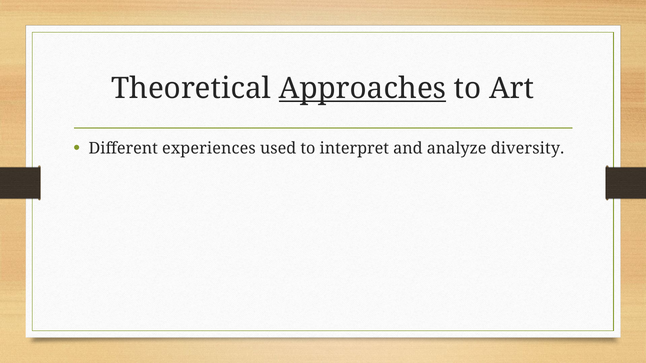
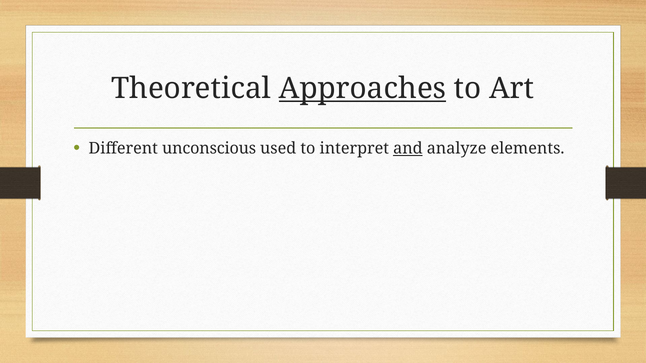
experiences: experiences -> unconscious
and underline: none -> present
diversity: diversity -> elements
